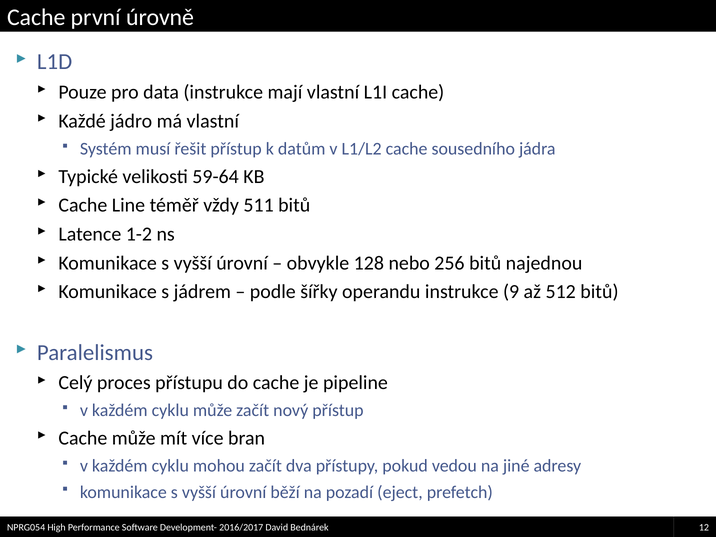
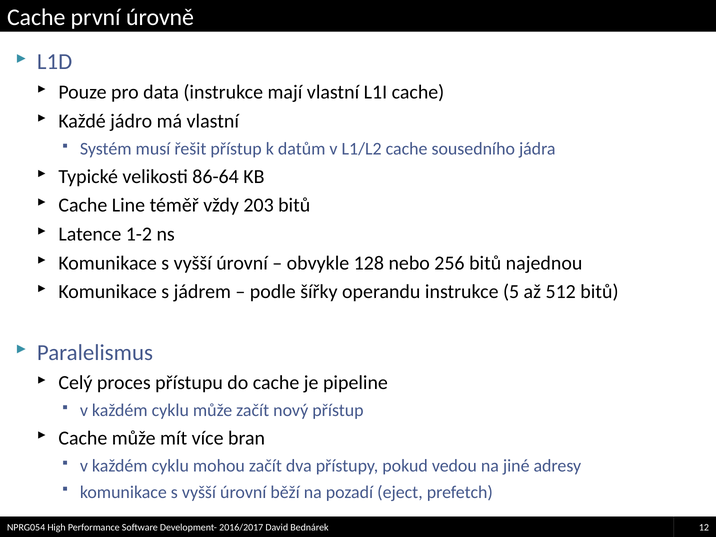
59-64: 59-64 -> 86-64
511: 511 -> 203
9: 9 -> 5
